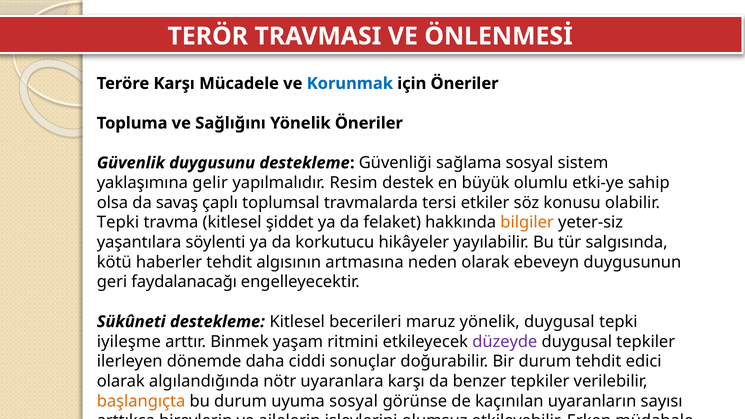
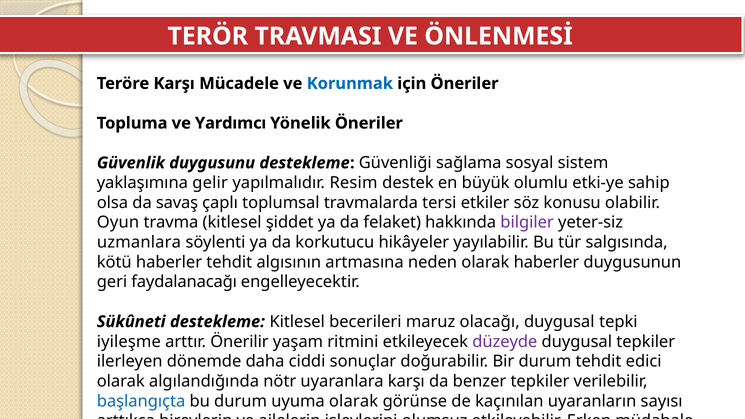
Sağlığını: Sağlığını -> Yardımcı
Tepki at (118, 222): Tepki -> Oyun
bilgiler colour: orange -> purple
yaşantılara: yaşantılara -> uzmanlara
olarak ebeveyn: ebeveyn -> haberler
maruz yönelik: yönelik -> olacağı
Binmek: Binmek -> Önerilir
başlangıçta colour: orange -> blue
uyuma sosyal: sosyal -> olarak
